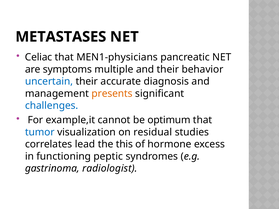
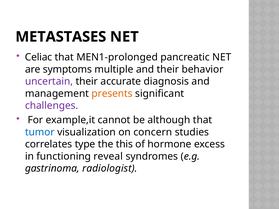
MEN1-physicians: MEN1-physicians -> MEN1-prolonged
uncertain colour: blue -> purple
challenges colour: blue -> purple
optimum: optimum -> although
residual: residual -> concern
lead: lead -> type
peptic: peptic -> reveal
